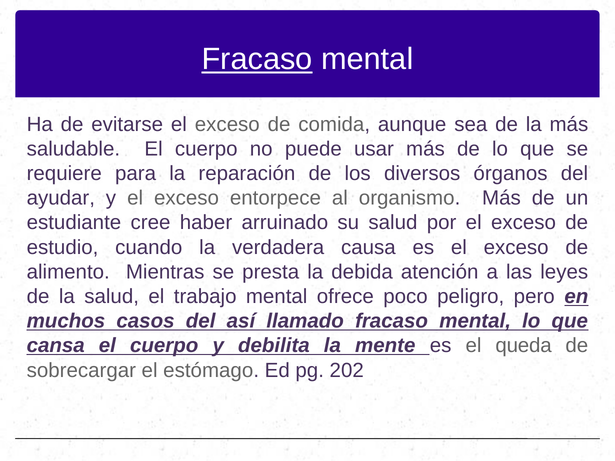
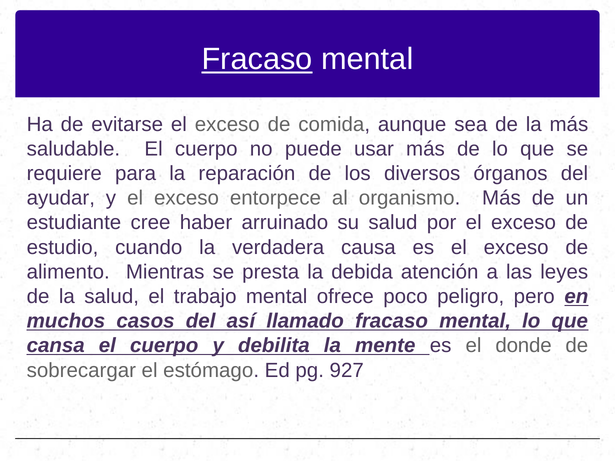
queda: queda -> donde
202: 202 -> 927
